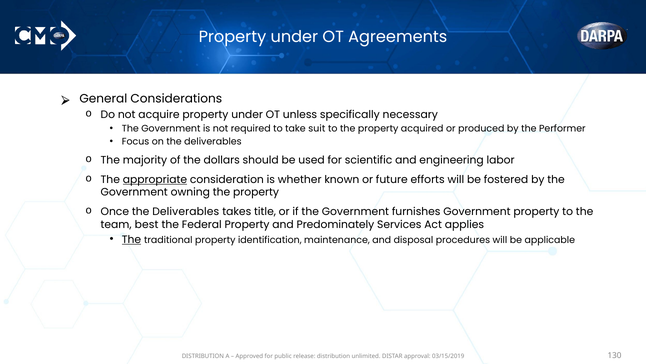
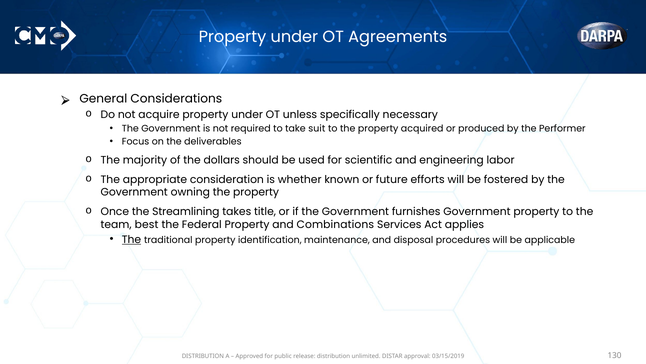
appropriate underline: present -> none
Once the Deliverables: Deliverables -> Streamlining
Predominately: Predominately -> Combinations
